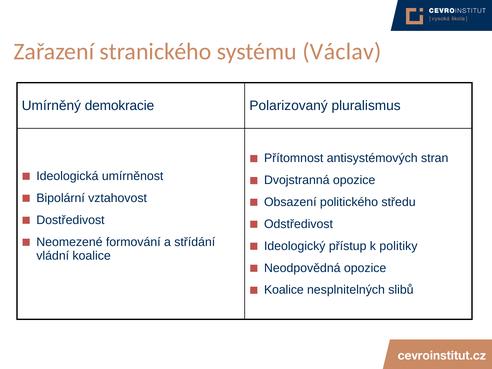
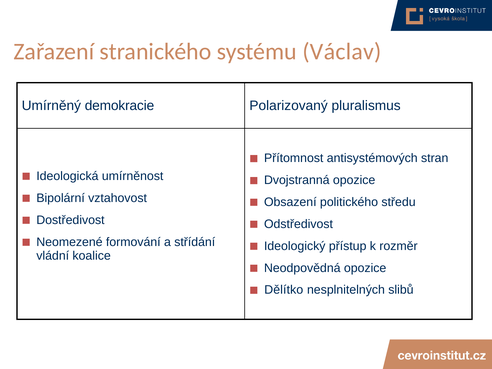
politiky: politiky -> rozměr
Koalice at (284, 290): Koalice -> Dělítko
